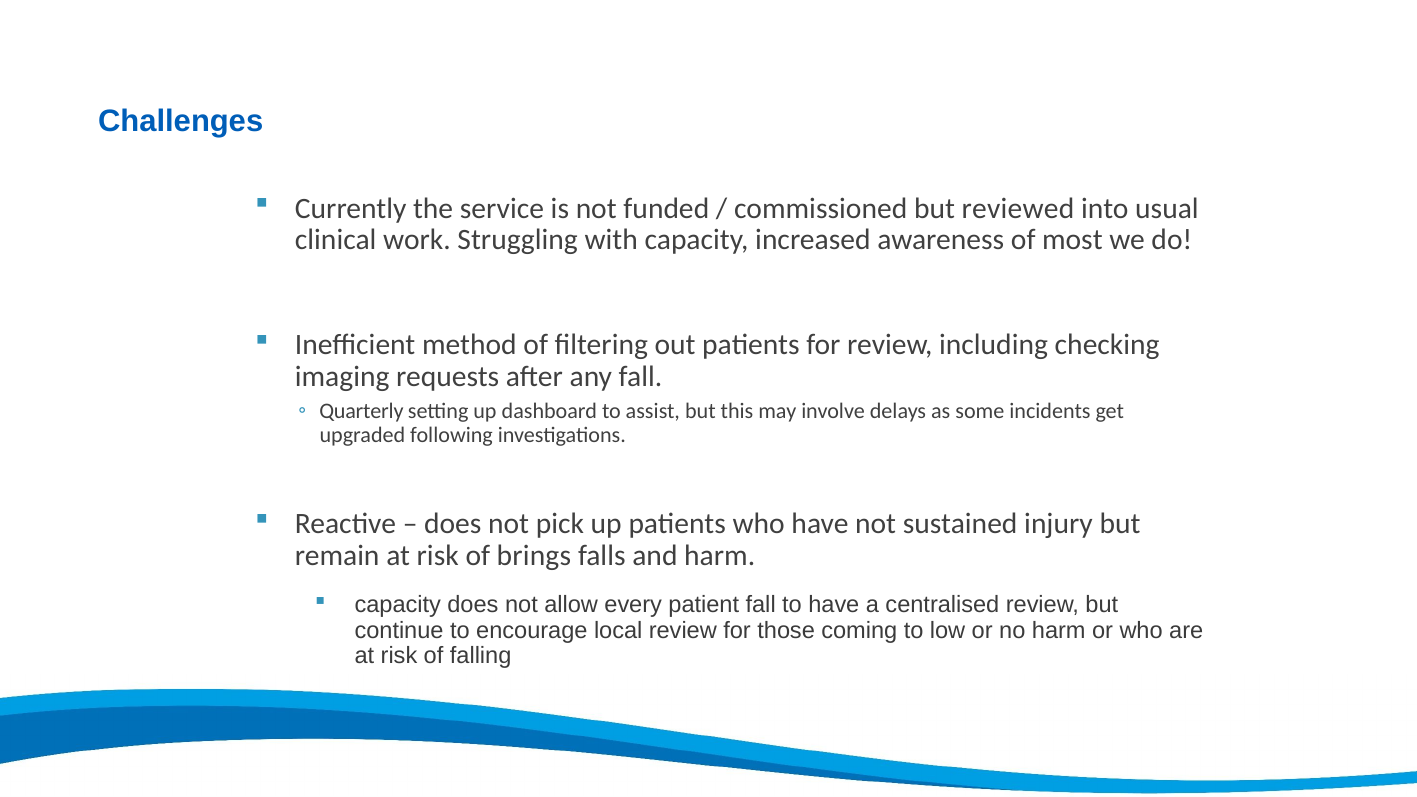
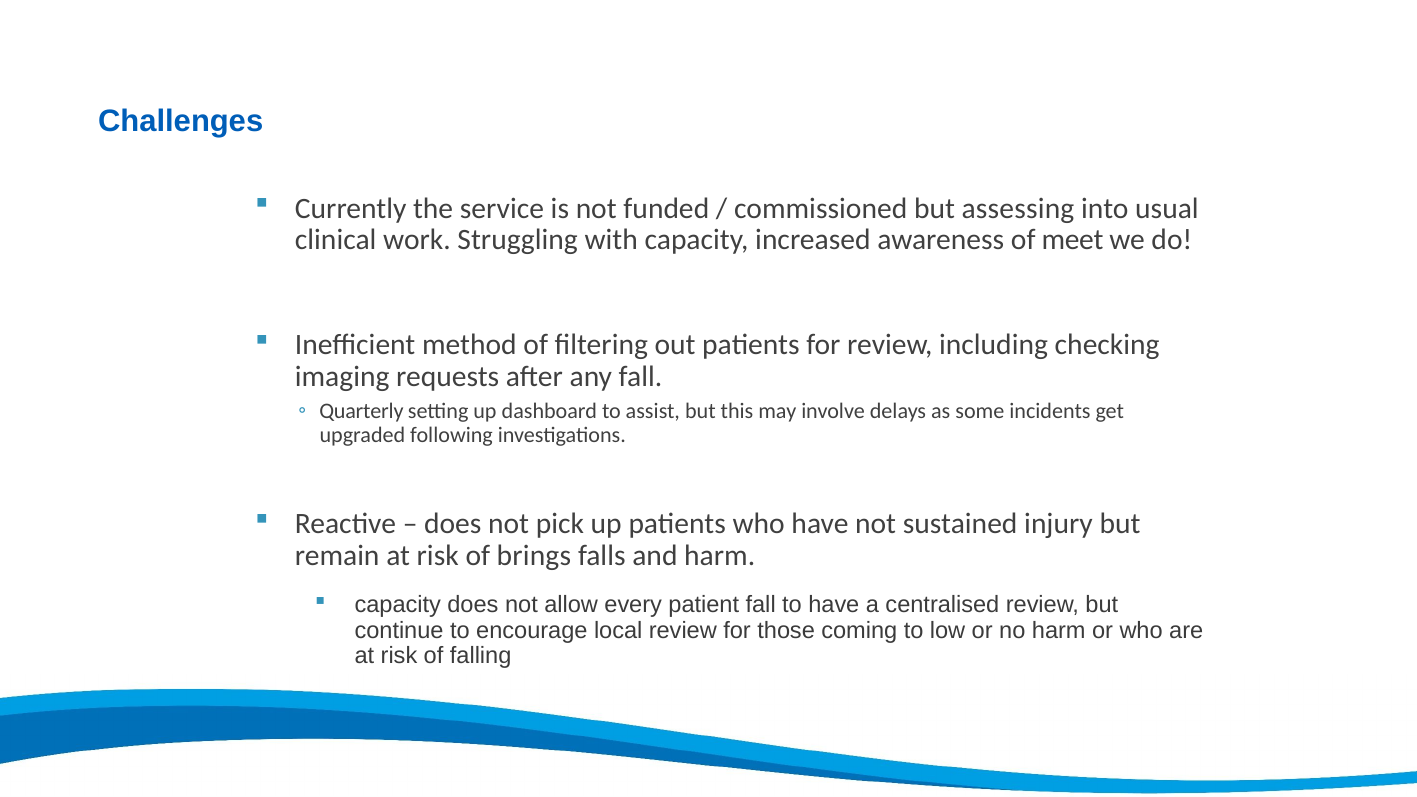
reviewed: reviewed -> assessing
most: most -> meet
